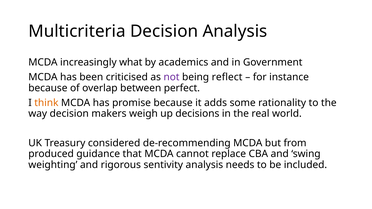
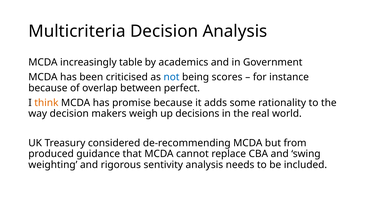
what: what -> table
not colour: purple -> blue
reflect: reflect -> scores
